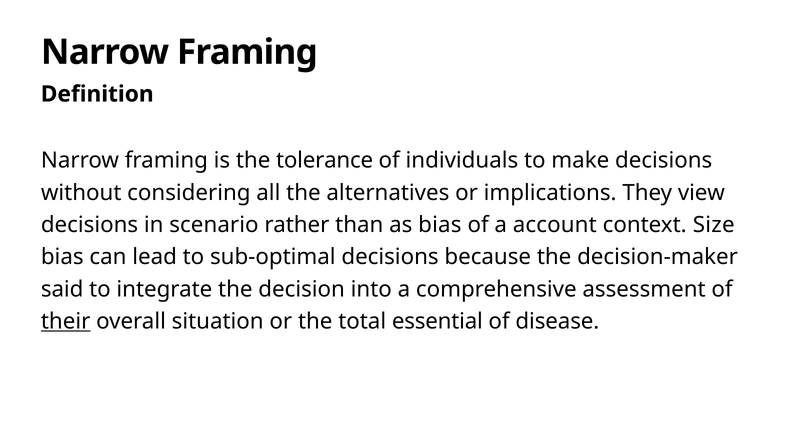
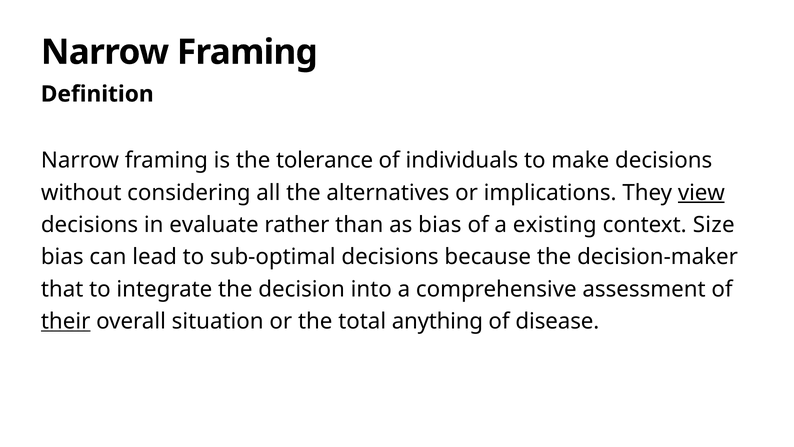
view underline: none -> present
scenario: scenario -> evaluate
account: account -> existing
said: said -> that
essential: essential -> anything
